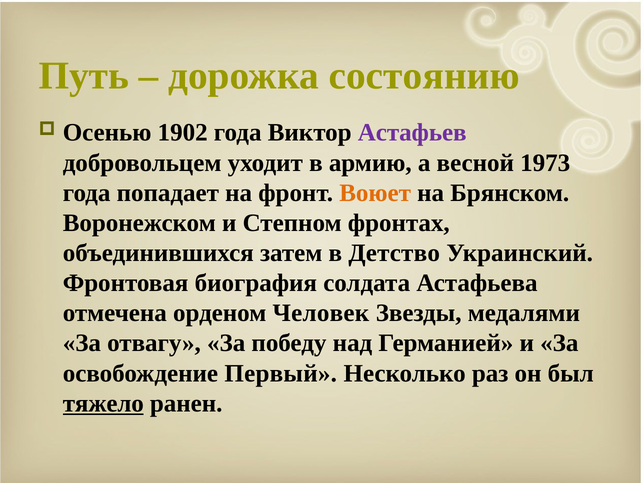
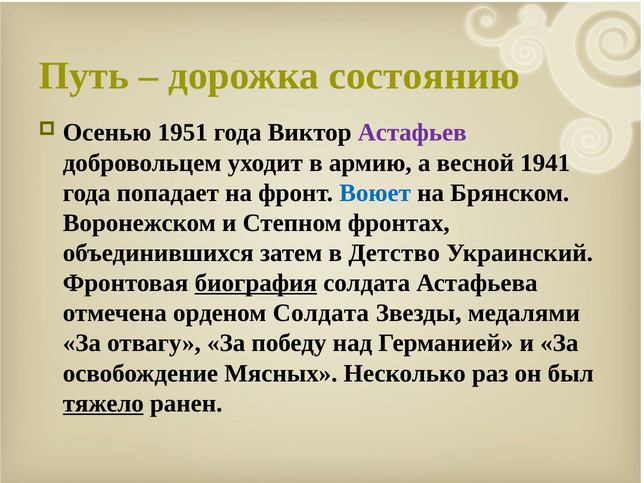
1902: 1902 -> 1951
1973: 1973 -> 1941
Воюет colour: orange -> blue
биография underline: none -> present
орденом Человек: Человек -> Солдата
Первый: Первый -> Мясных
